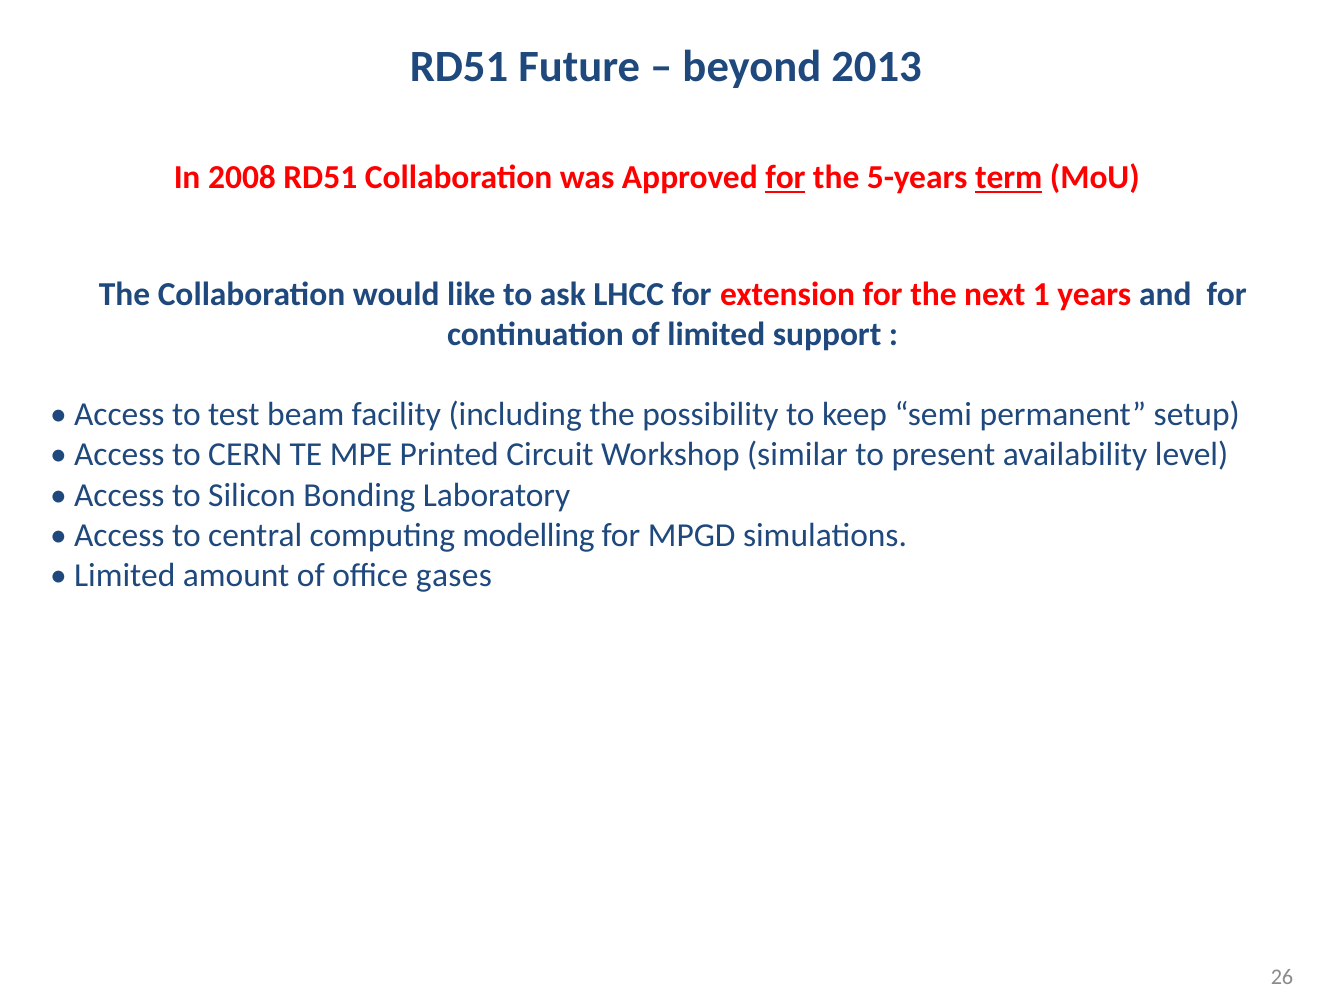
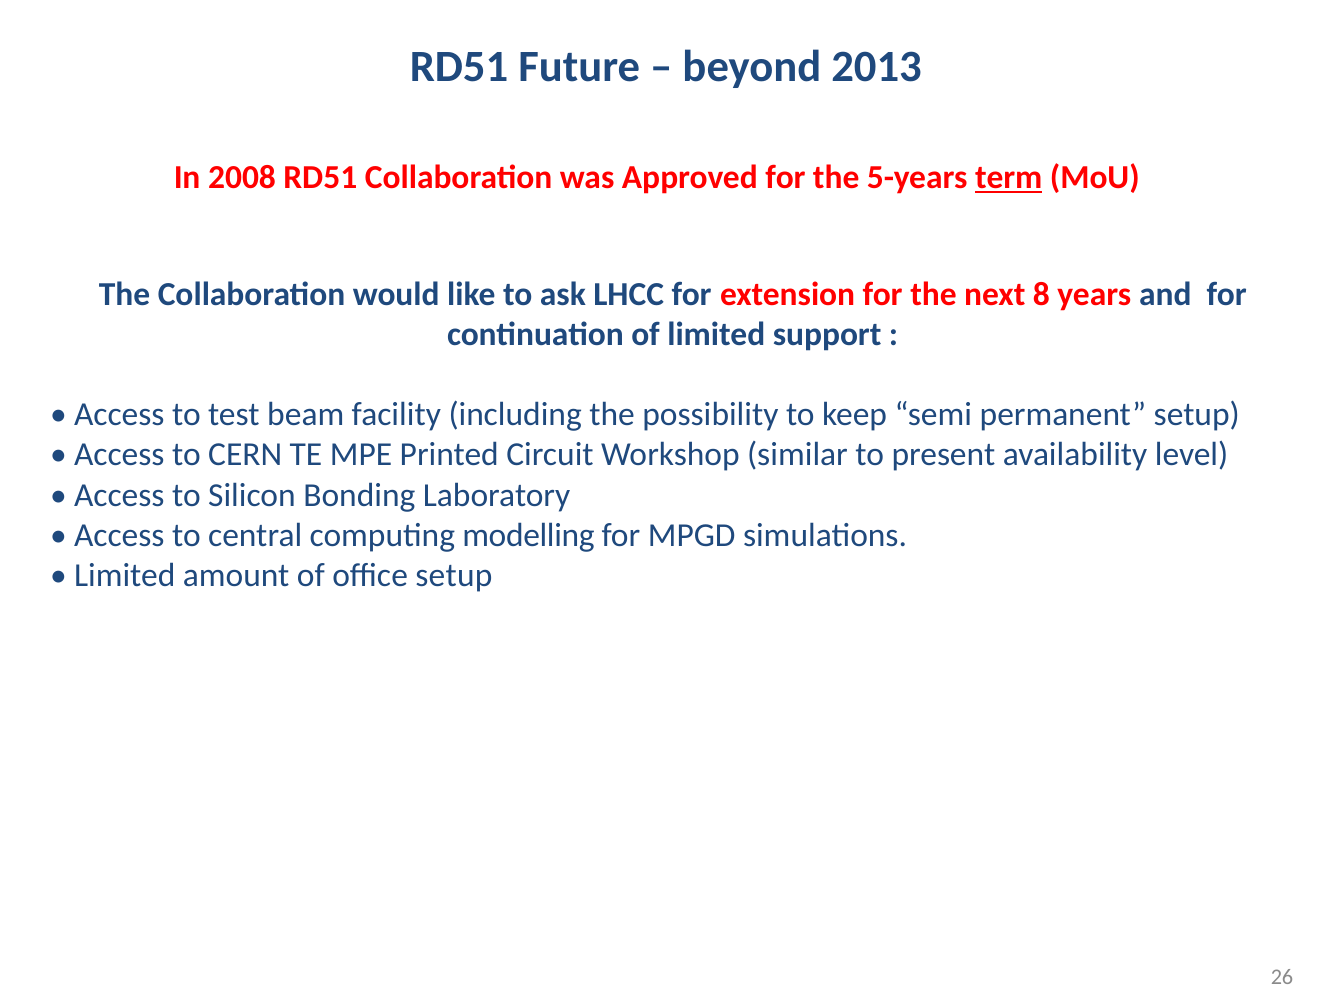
for at (785, 177) underline: present -> none
1: 1 -> 8
office gases: gases -> setup
